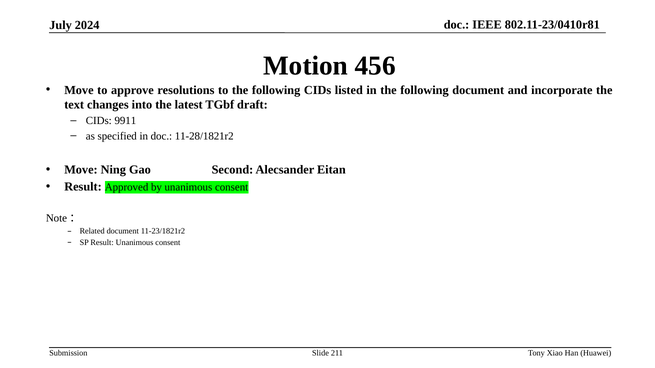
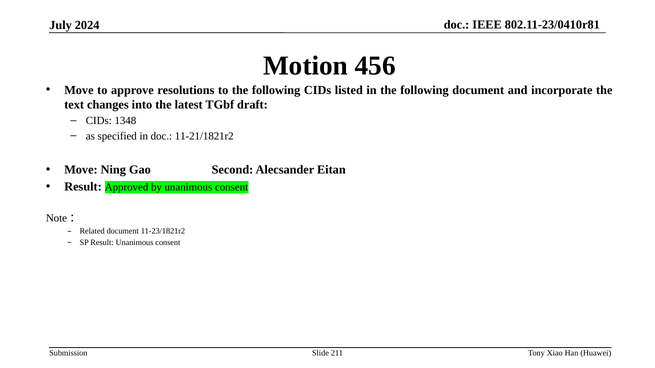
9911: 9911 -> 1348
11-28/1821r2: 11-28/1821r2 -> 11-21/1821r2
